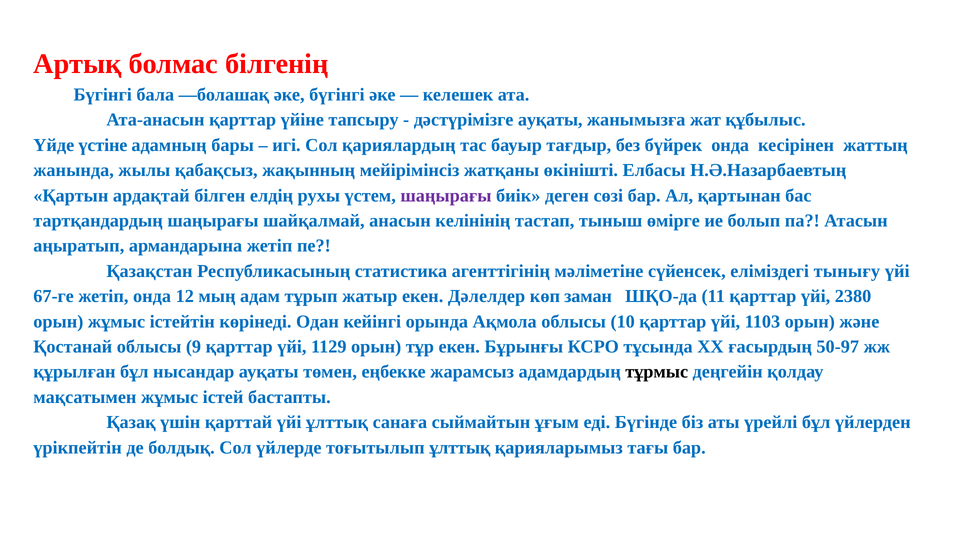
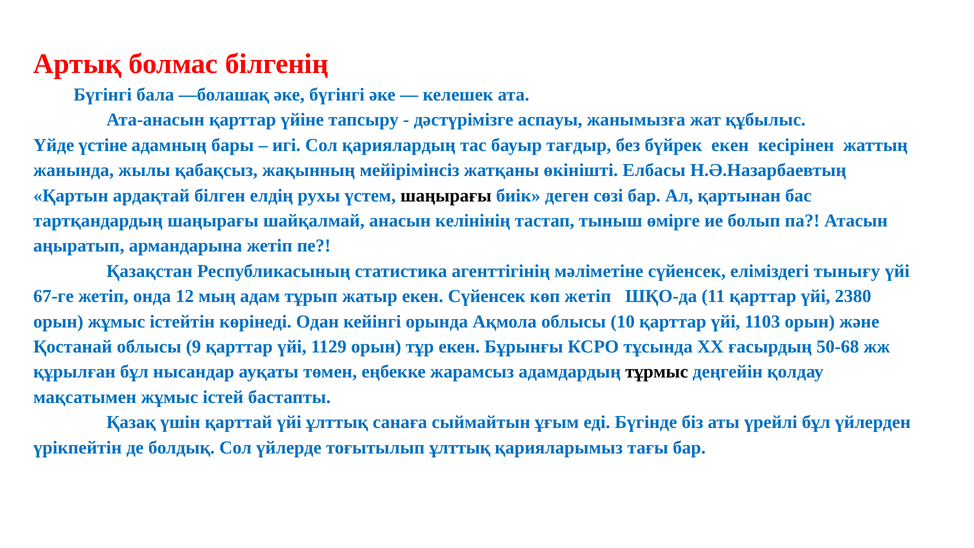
дәстүрімізге ауқаты: ауқаты -> аспауы
бүйрек онда: онда -> екен
шаңырағы at (446, 195) colour: purple -> black
екен Дәлелдер: Дәлелдер -> Сүйенсек
көп заман: заман -> жетіп
50-97: 50-97 -> 50-68
